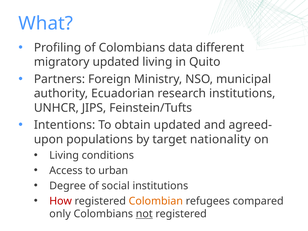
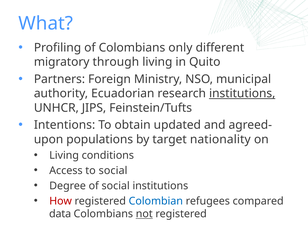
data: data -> only
migratory updated: updated -> through
institutions at (242, 94) underline: none -> present
to urban: urban -> social
Colombian colour: orange -> blue
only: only -> data
